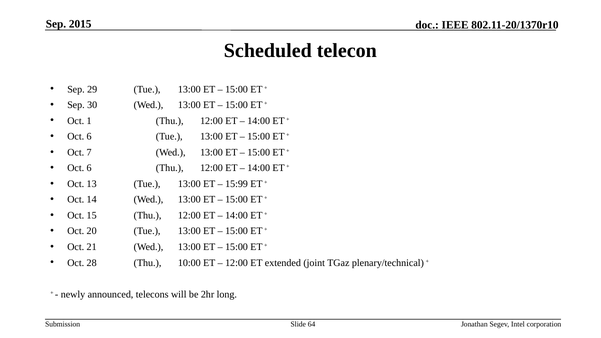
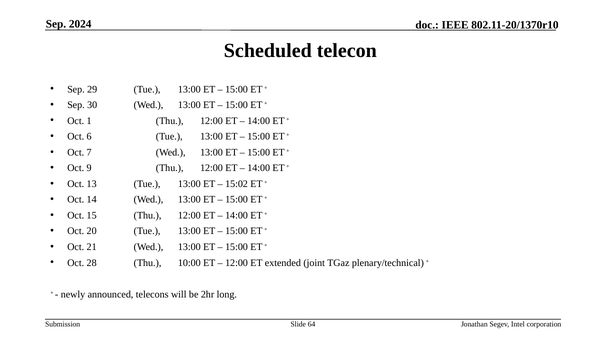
2015: 2015 -> 2024
6 at (89, 168): 6 -> 9
15:99: 15:99 -> 15:02
